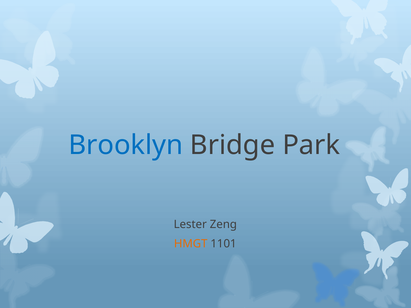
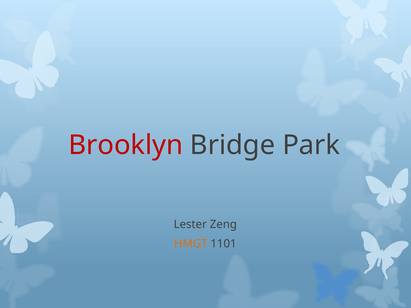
Brooklyn colour: blue -> red
